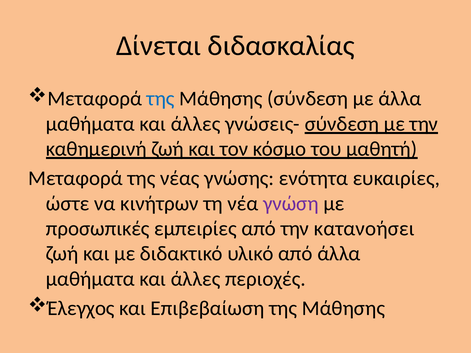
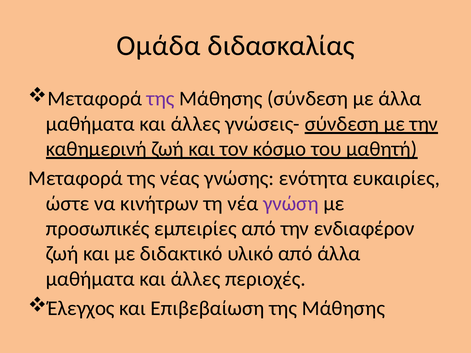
Δίνεται: Δίνεται -> Ομάδα
της at (161, 99) colour: blue -> purple
κατανοήσει: κατανοήσει -> ενδιαφέρον
